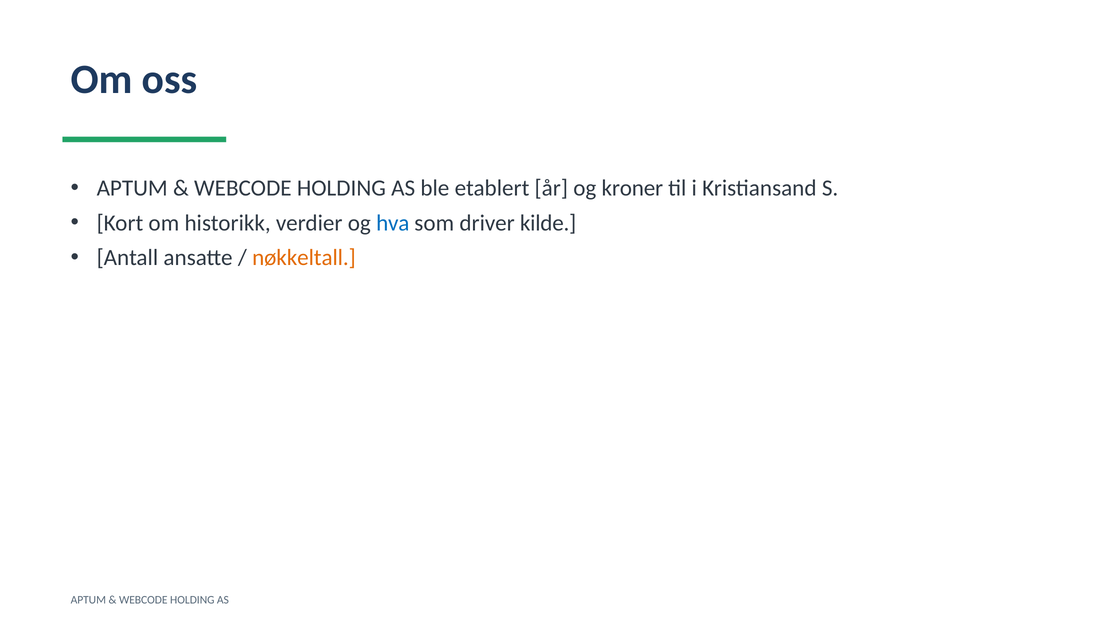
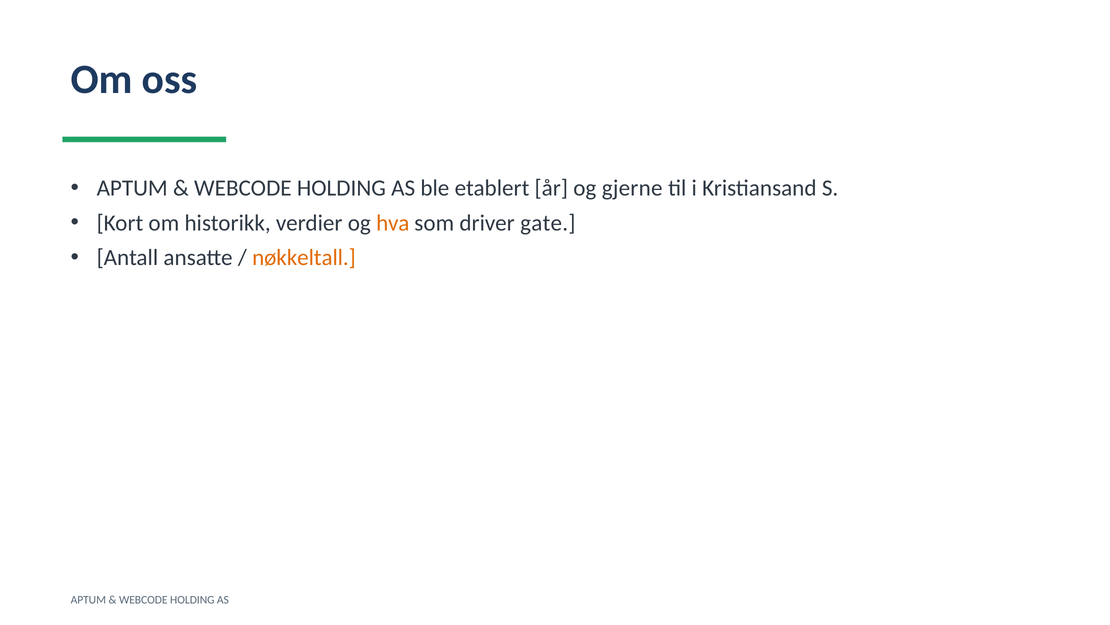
kroner: kroner -> gjerne
hva colour: blue -> orange
kilde: kilde -> gate
